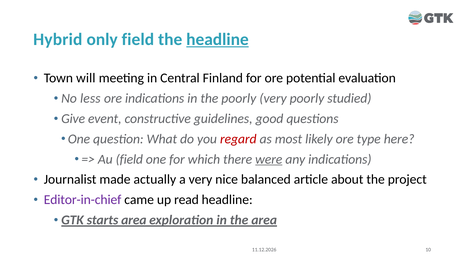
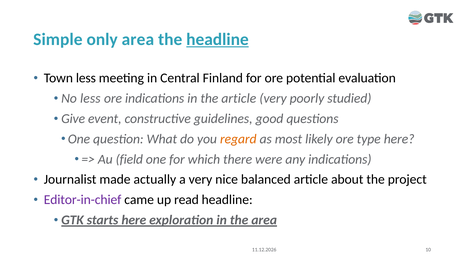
Hybrid: Hybrid -> Simple
only field: field -> area
Town will: will -> less
the poorly: poorly -> article
regard colour: red -> orange
were underline: present -> none
starts area: area -> here
